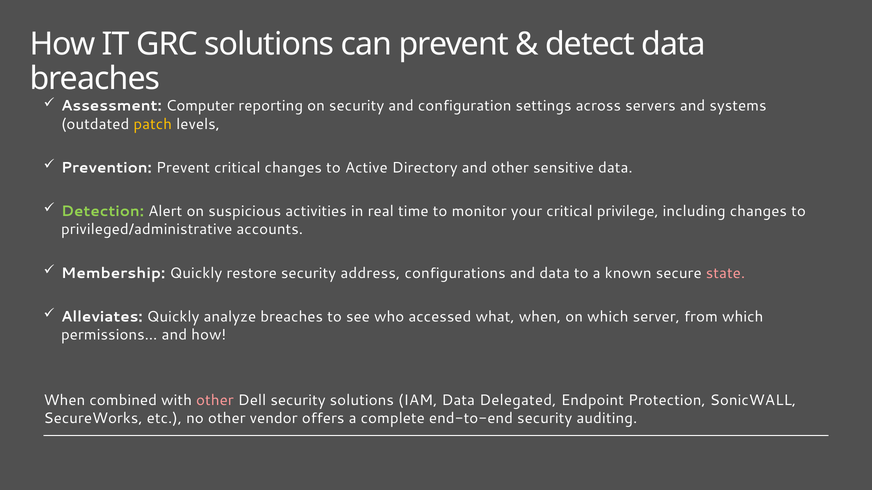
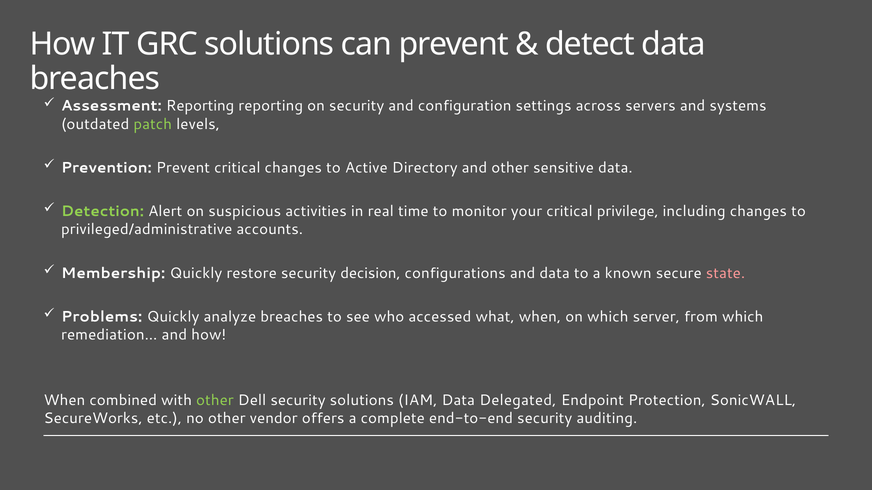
Assessment Computer: Computer -> Reporting
patch colour: yellow -> light green
address: address -> decision
Alleviates: Alleviates -> Problems
permissions…: permissions… -> remediation…
other at (215, 400) colour: pink -> light green
